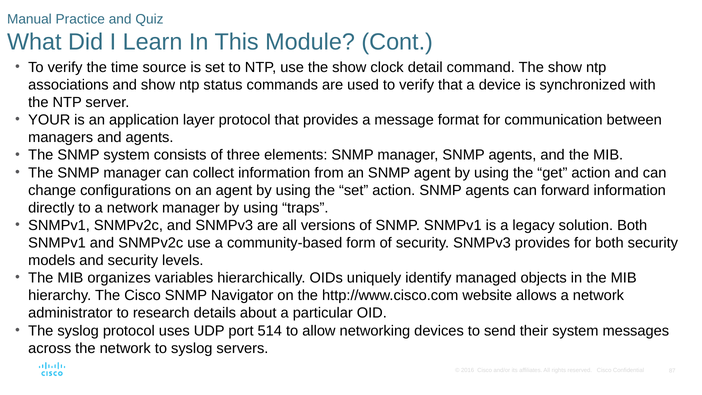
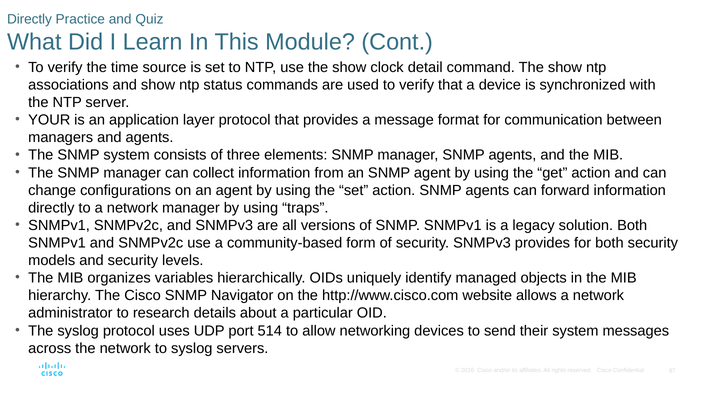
Manual at (29, 19): Manual -> Directly
